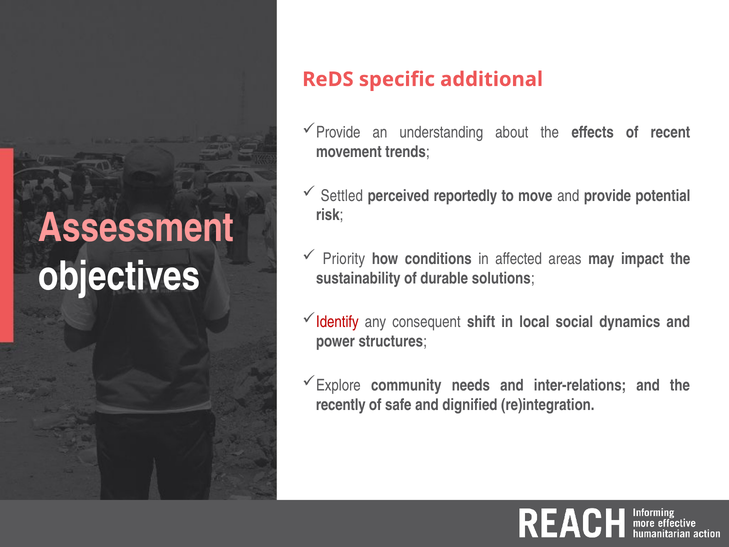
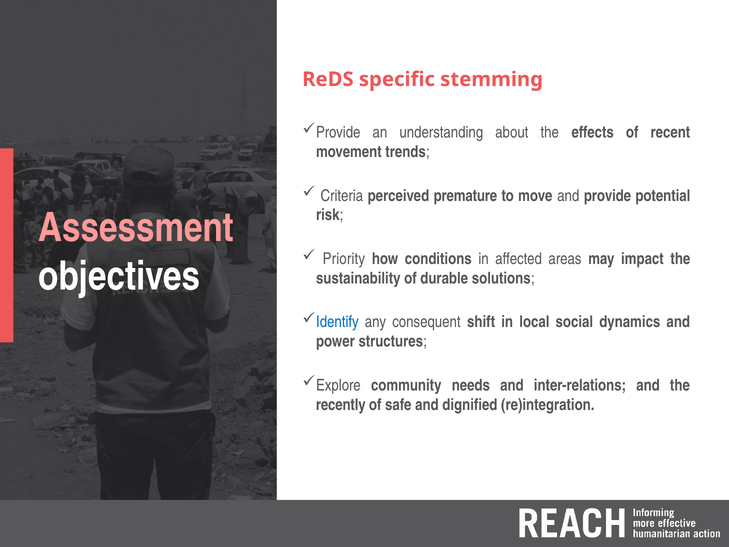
additional: additional -> stemming
Settled: Settled -> Criteria
reportedly: reportedly -> premature
Identify colour: red -> blue
